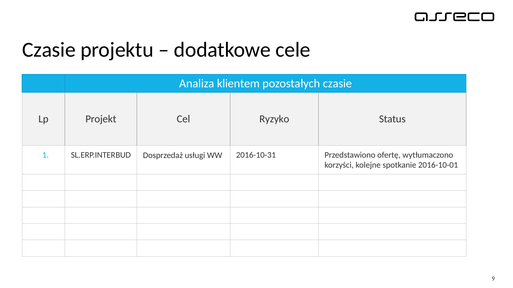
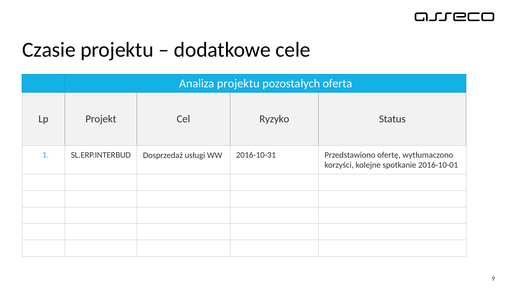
Analiza klientem: klientem -> projektu
pozostałych czasie: czasie -> oferta
